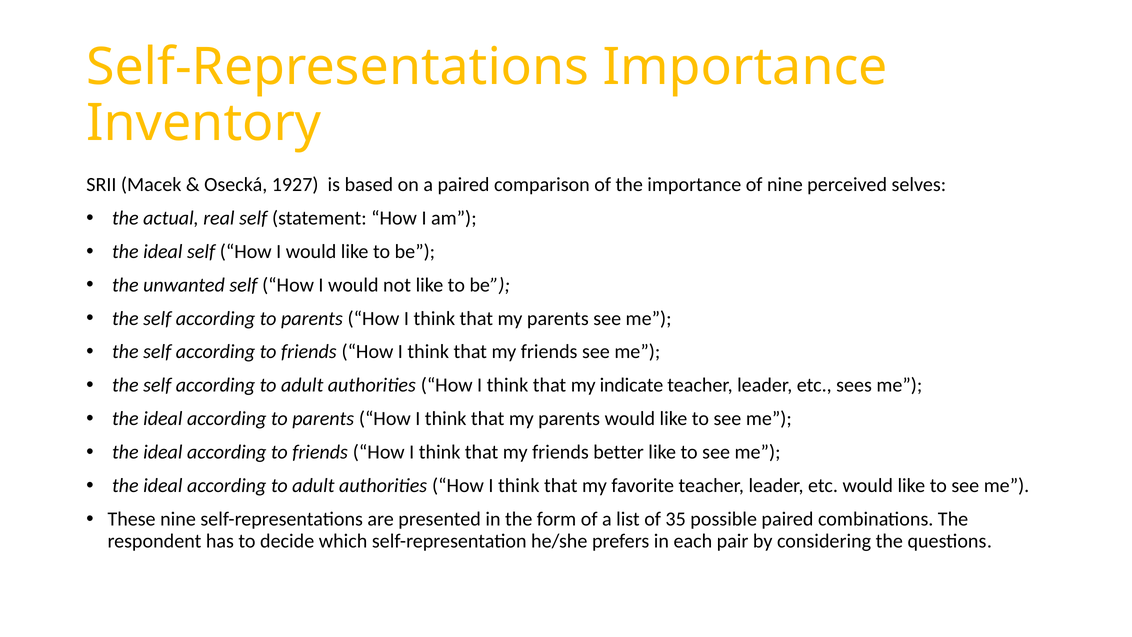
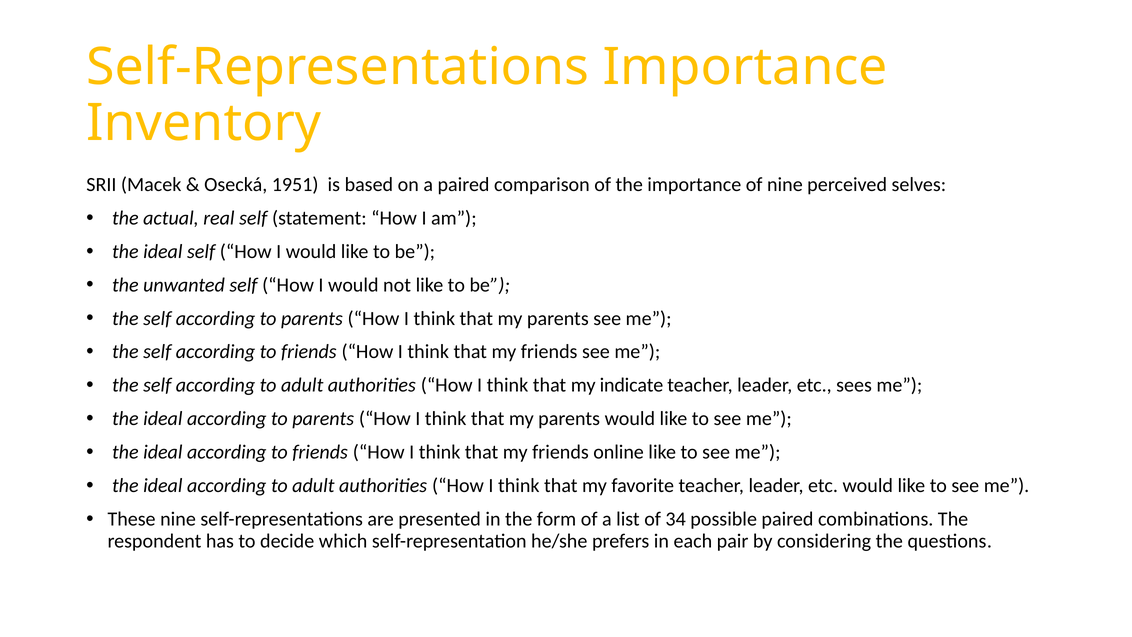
1927: 1927 -> 1951
better: better -> online
35: 35 -> 34
